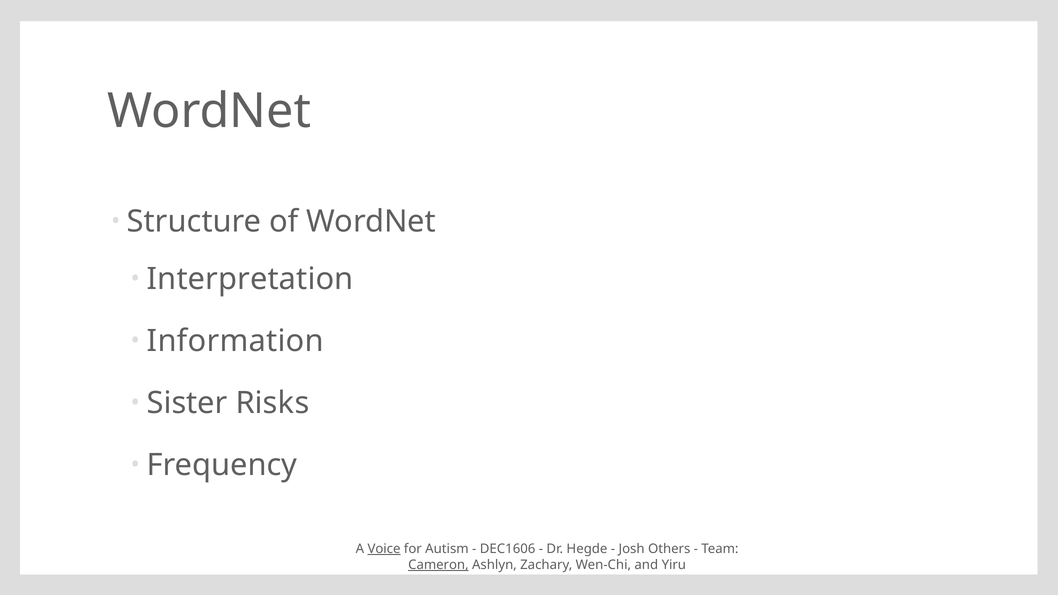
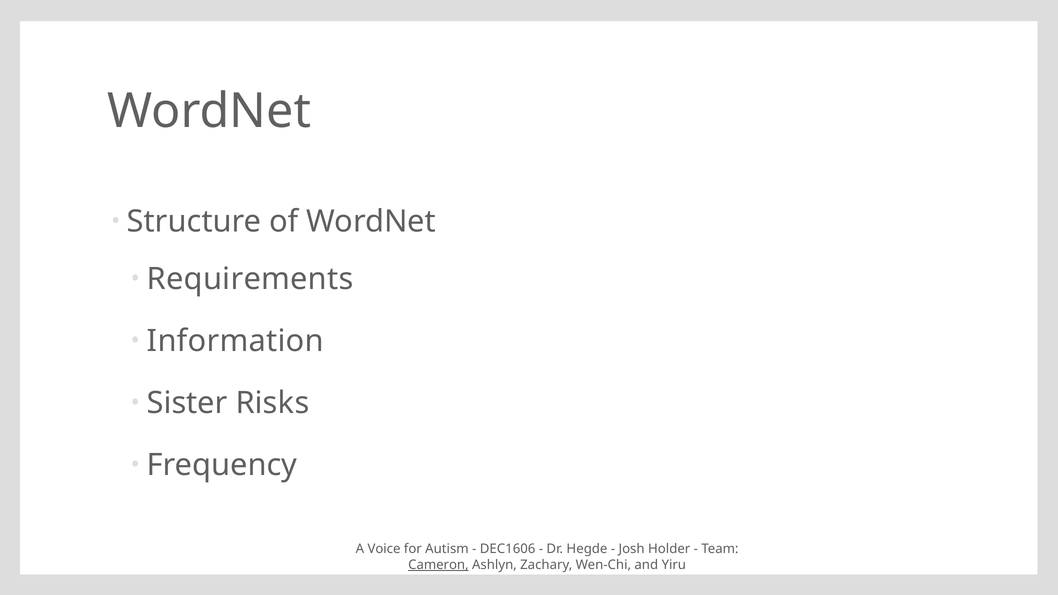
Interpretation: Interpretation -> Requirements
Voice underline: present -> none
Others: Others -> Holder
